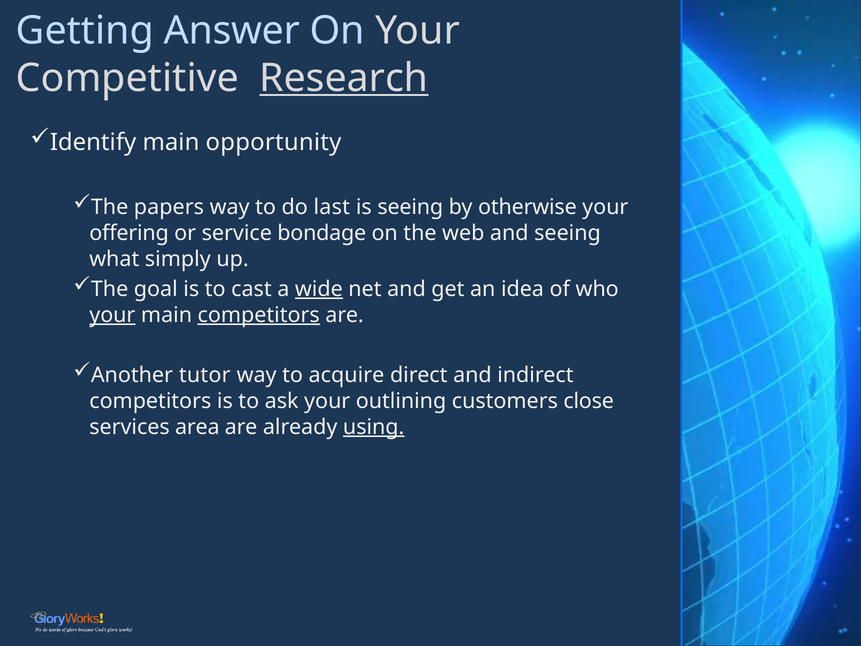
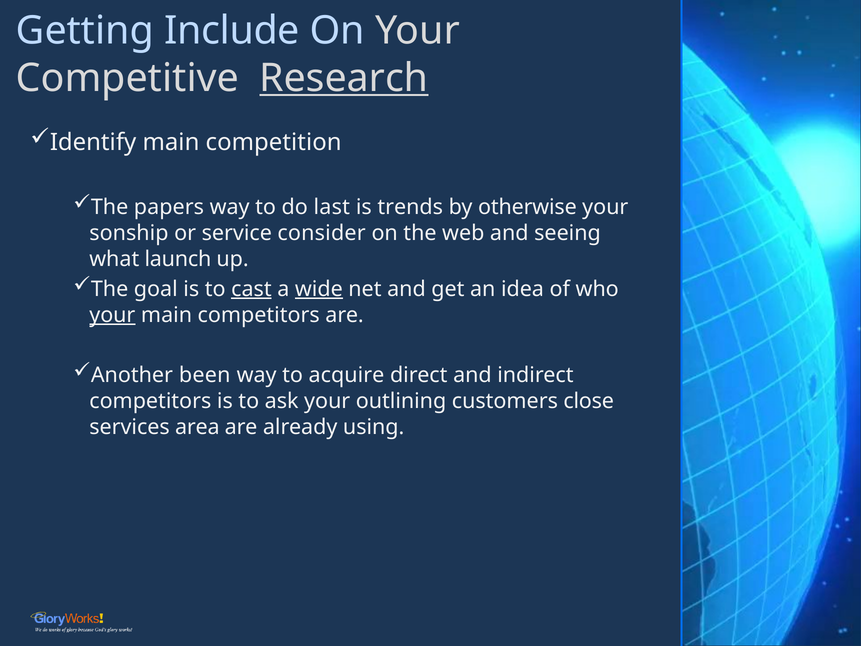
Answer: Answer -> Include
opportunity: opportunity -> competition
is seeing: seeing -> trends
offering: offering -> sonship
bondage: bondage -> consider
simply: simply -> launch
cast underline: none -> present
competitors at (259, 315) underline: present -> none
tutor: tutor -> been
using underline: present -> none
